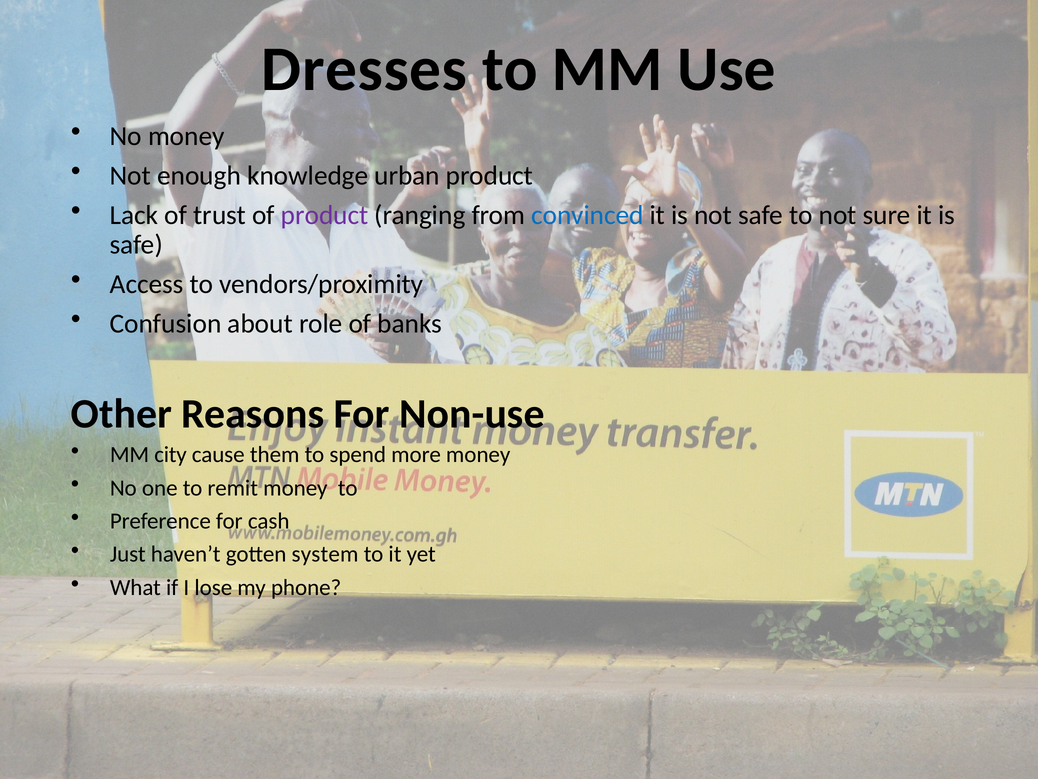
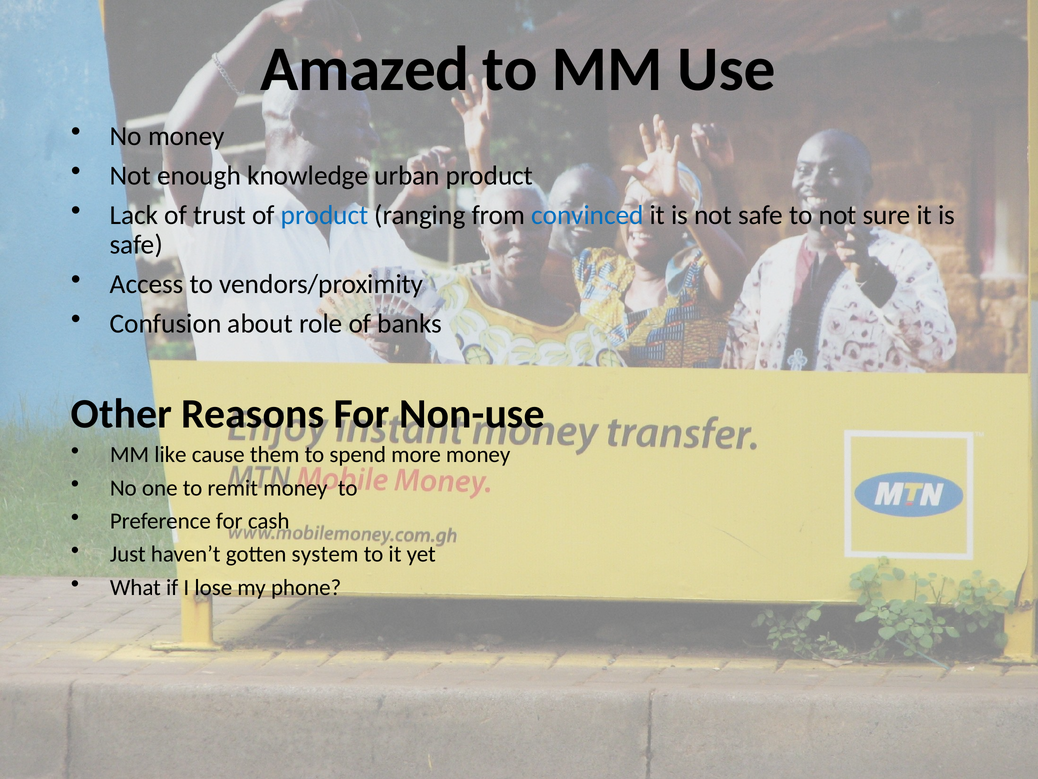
Dresses: Dresses -> Amazed
product at (325, 215) colour: purple -> blue
city: city -> like
